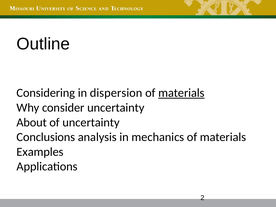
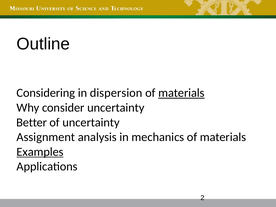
About: About -> Better
Conclusions: Conclusions -> Assignment
Examples underline: none -> present
